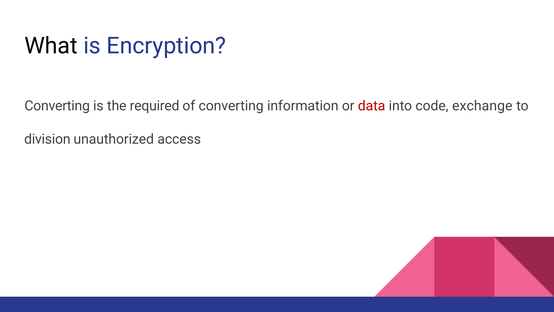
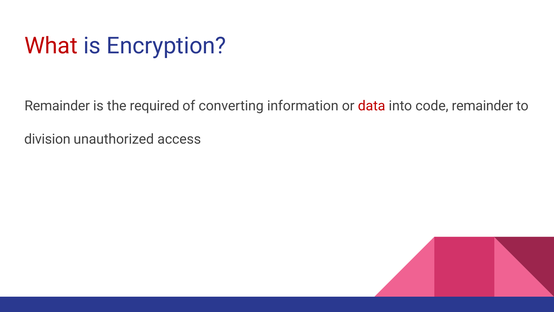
What colour: black -> red
Converting at (57, 106): Converting -> Remainder
code exchange: exchange -> remainder
